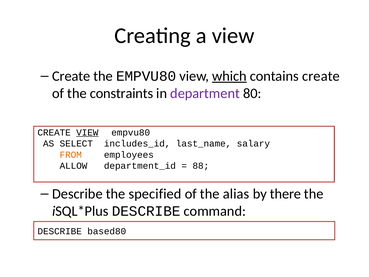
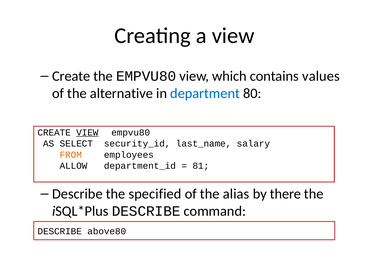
which underline: present -> none
contains create: create -> values
constraints: constraints -> alternative
department colour: purple -> blue
includes_id: includes_id -> security_id
88: 88 -> 81
based80: based80 -> above80
